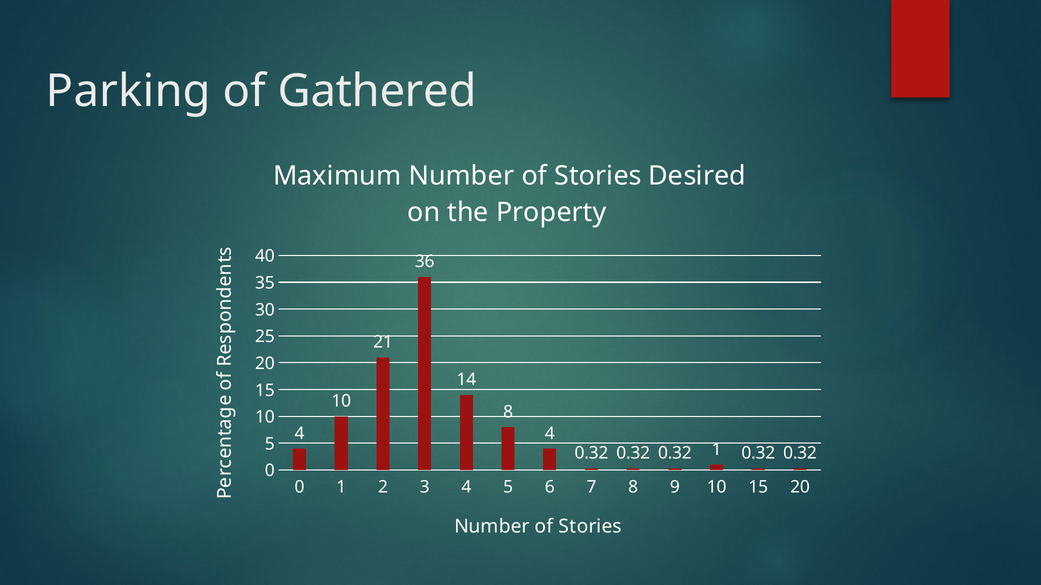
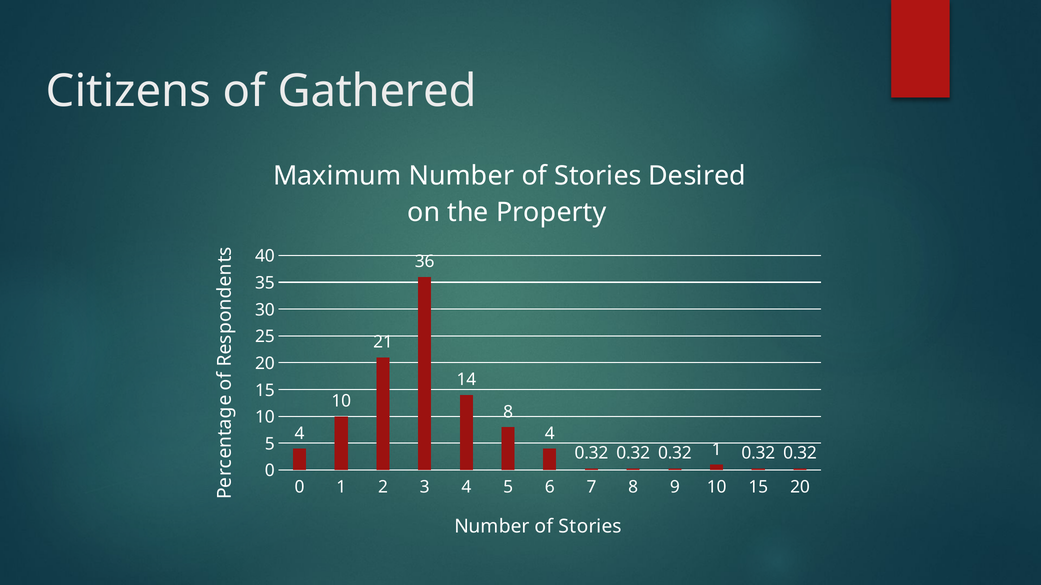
Parking: Parking -> Citizens
